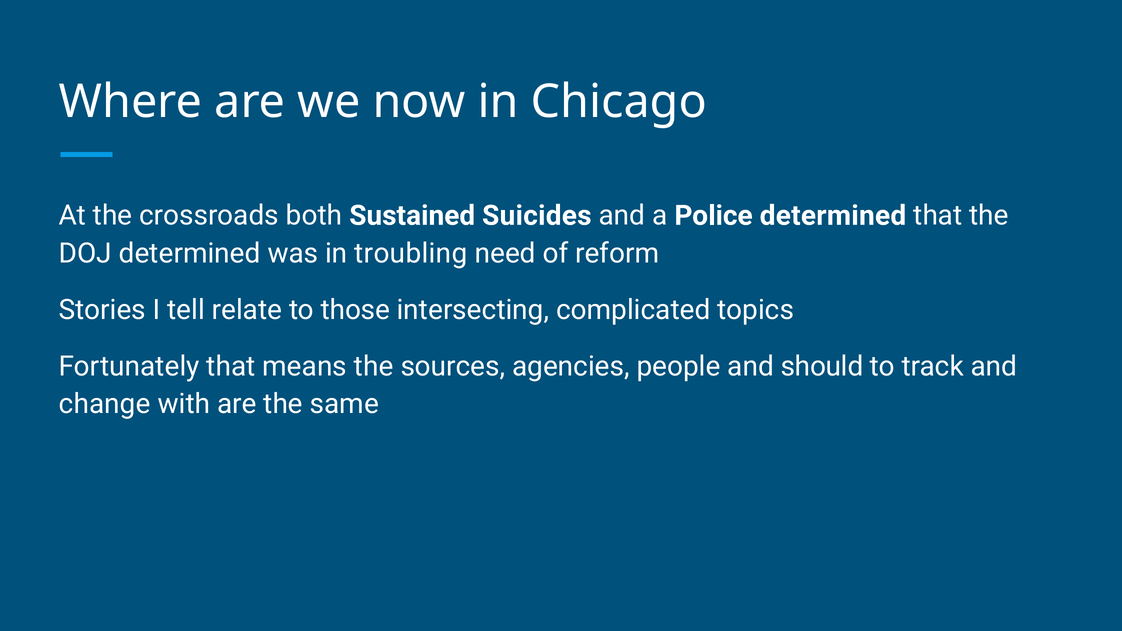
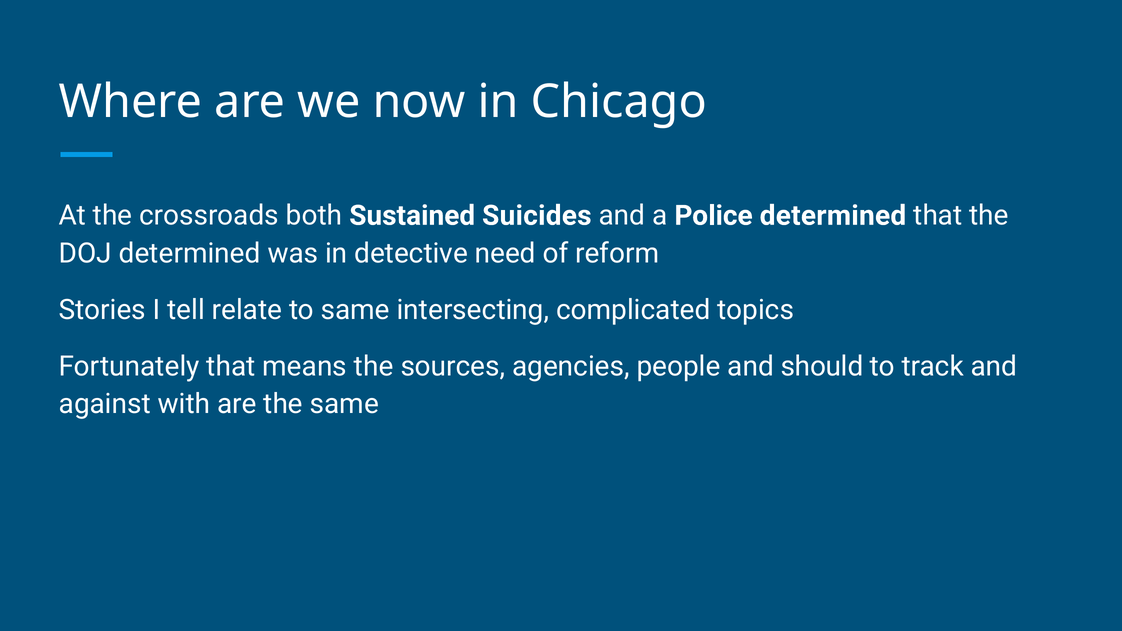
troubling: troubling -> detective
to those: those -> same
change: change -> against
